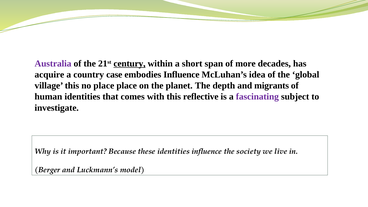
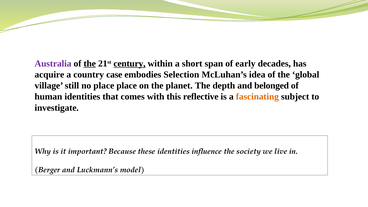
the at (90, 64) underline: none -> present
more: more -> early
embodies Influence: Influence -> Selection
village this: this -> still
migrants: migrants -> belonged
fascinating colour: purple -> orange
